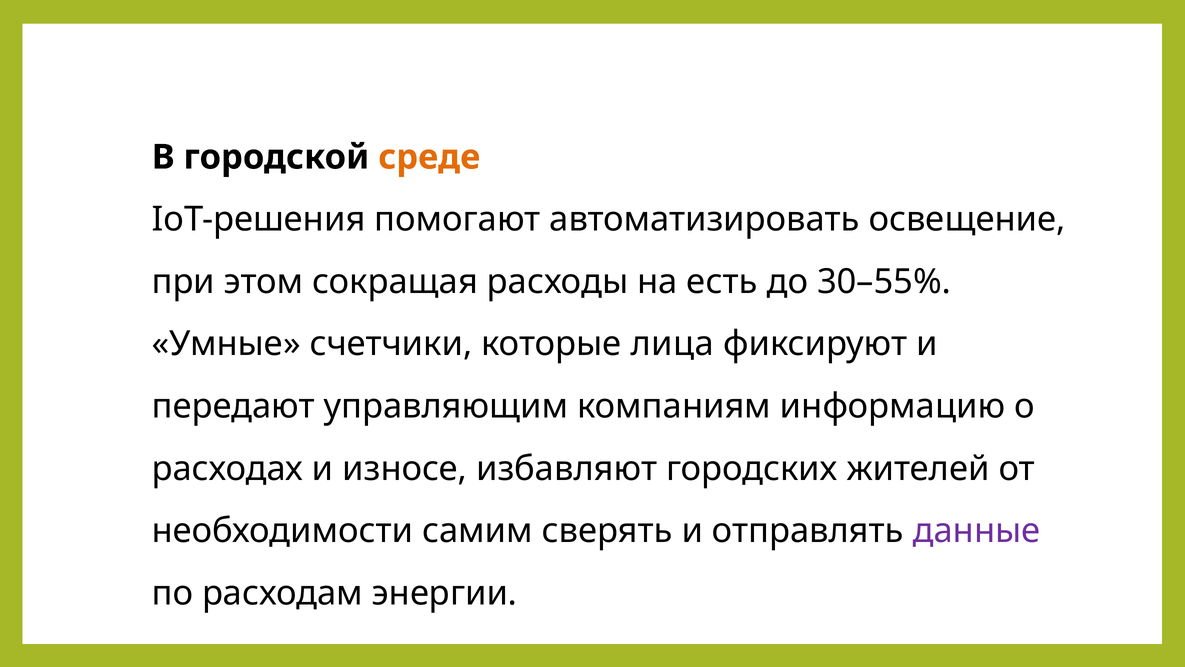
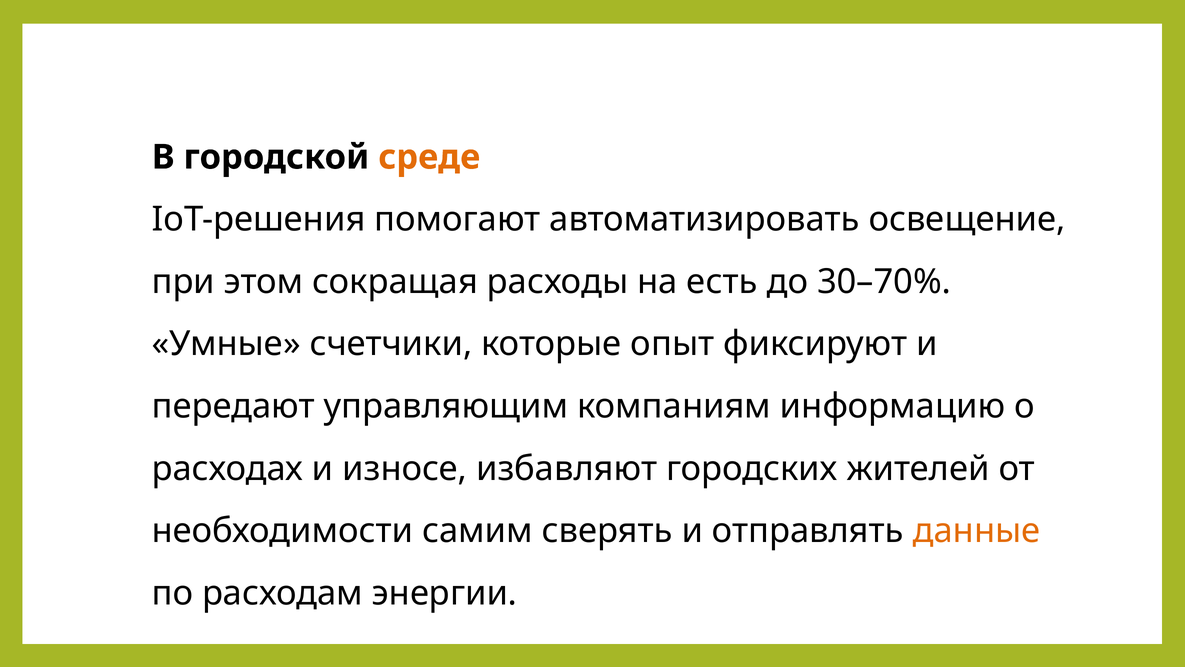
30–55%: 30–55% -> 30–70%
лица: лица -> опыт
данные colour: purple -> orange
